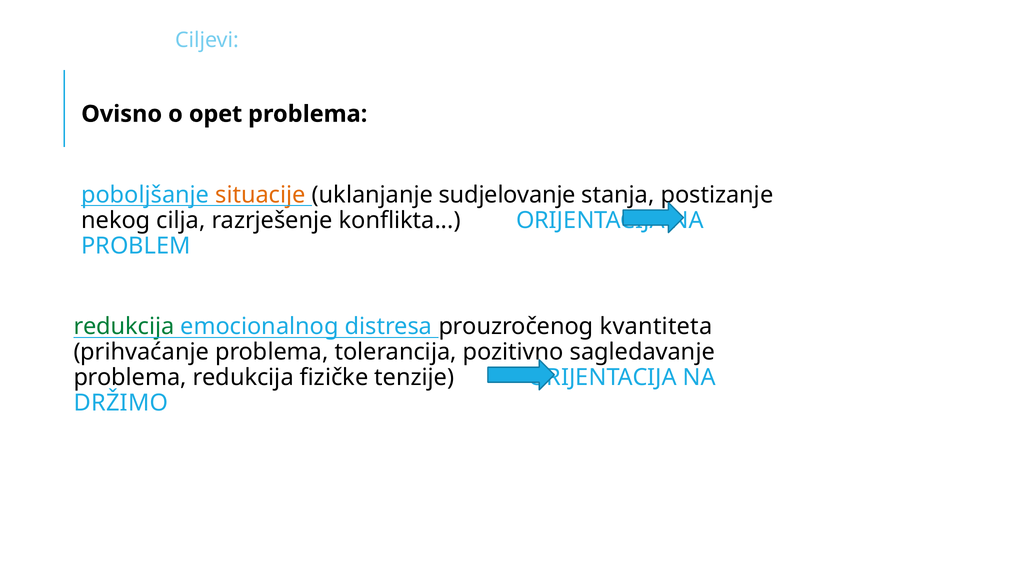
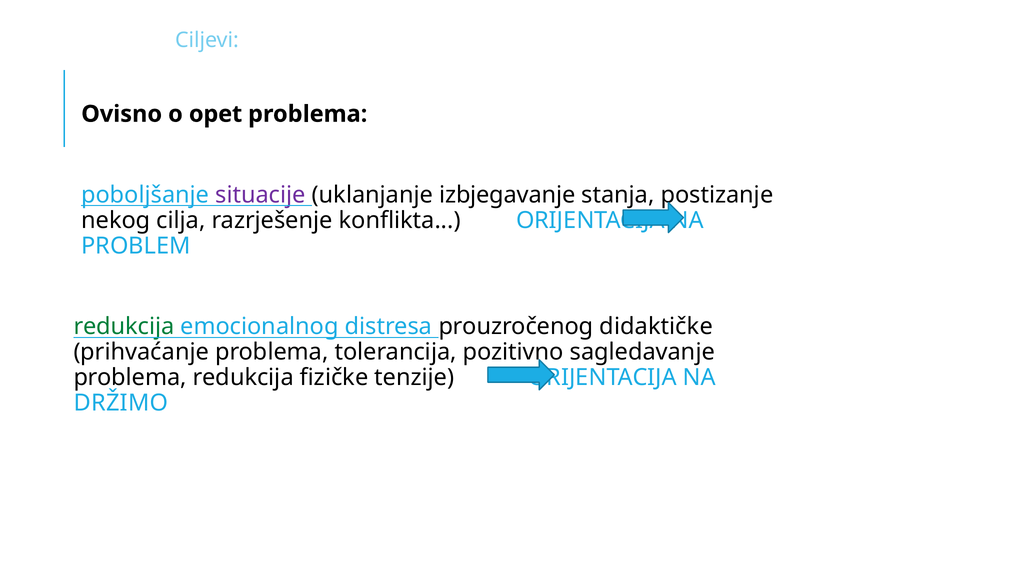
situacije colour: orange -> purple
sudjelovanje: sudjelovanje -> izbjegavanje
kvantiteta: kvantiteta -> didaktičke
